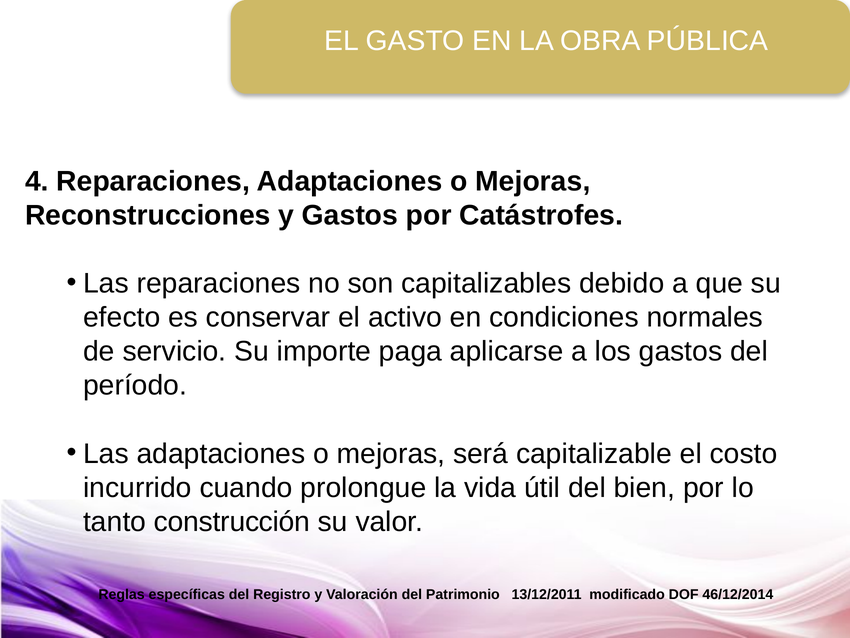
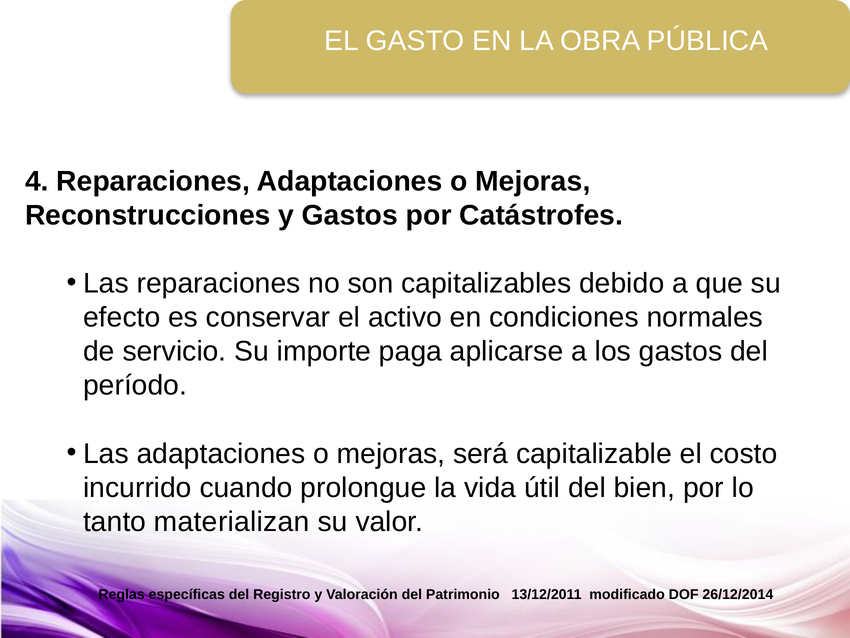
construcción: construcción -> materializan
46/12/2014: 46/12/2014 -> 26/12/2014
